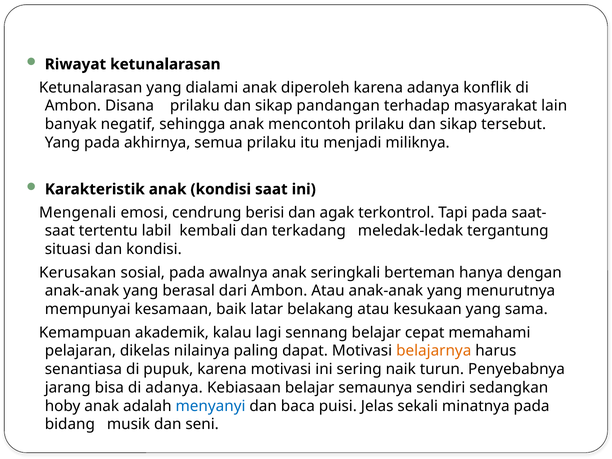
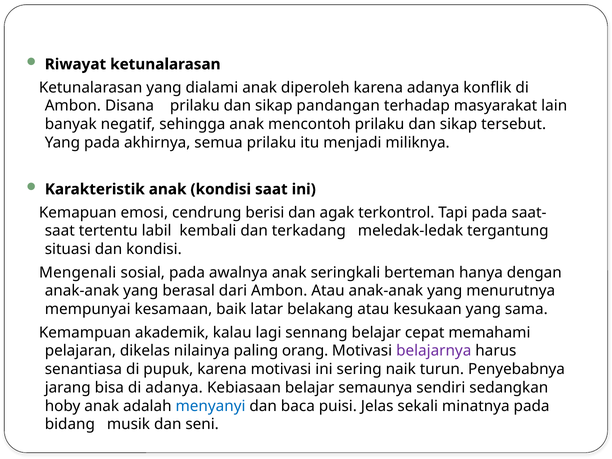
Mengenali: Mengenali -> Kemapuan
Kerusakan: Kerusakan -> Mengenali
dapat: dapat -> orang
belajarnya colour: orange -> purple
